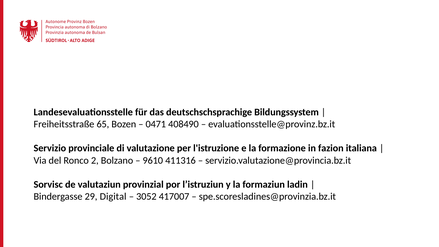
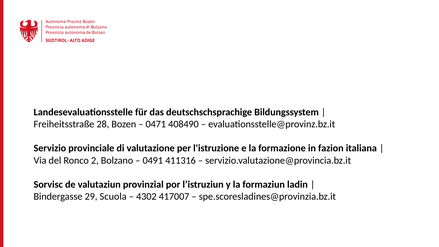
65: 65 -> 28
9610: 9610 -> 0491
Digital: Digital -> Scuola
3052: 3052 -> 4302
